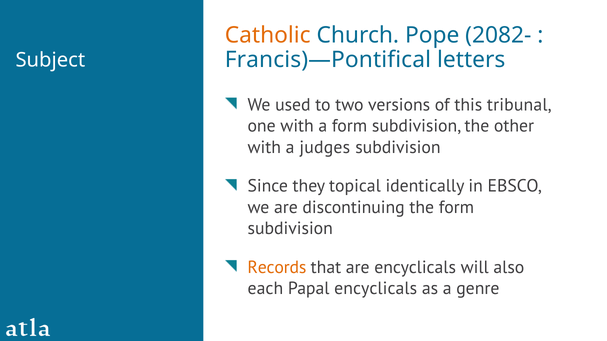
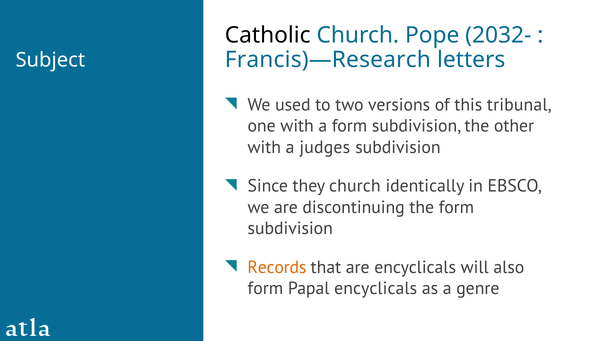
Catholic colour: orange -> black
2082-: 2082- -> 2032-
Francis)—Pontifical: Francis)—Pontifical -> Francis)—Research
they topical: topical -> church
each at (265, 289): each -> form
